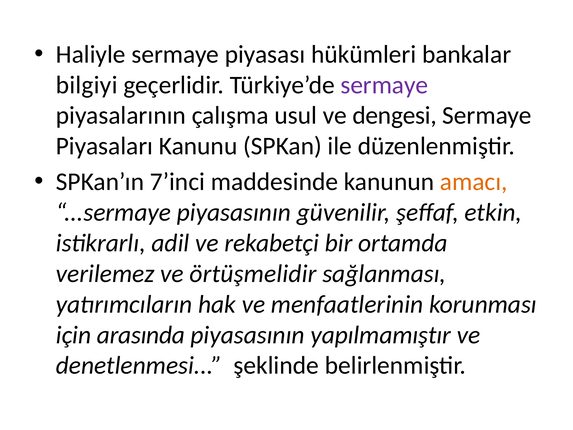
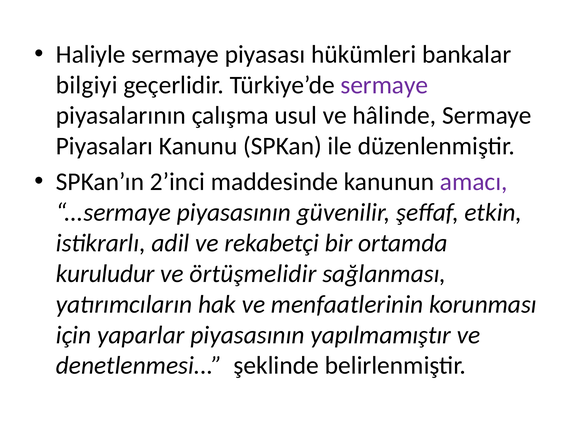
dengesi: dengesi -> hâlinde
7’inci: 7’inci -> 2’inci
amacı colour: orange -> purple
verilemez: verilemez -> kuruludur
arasında: arasında -> yaparlar
